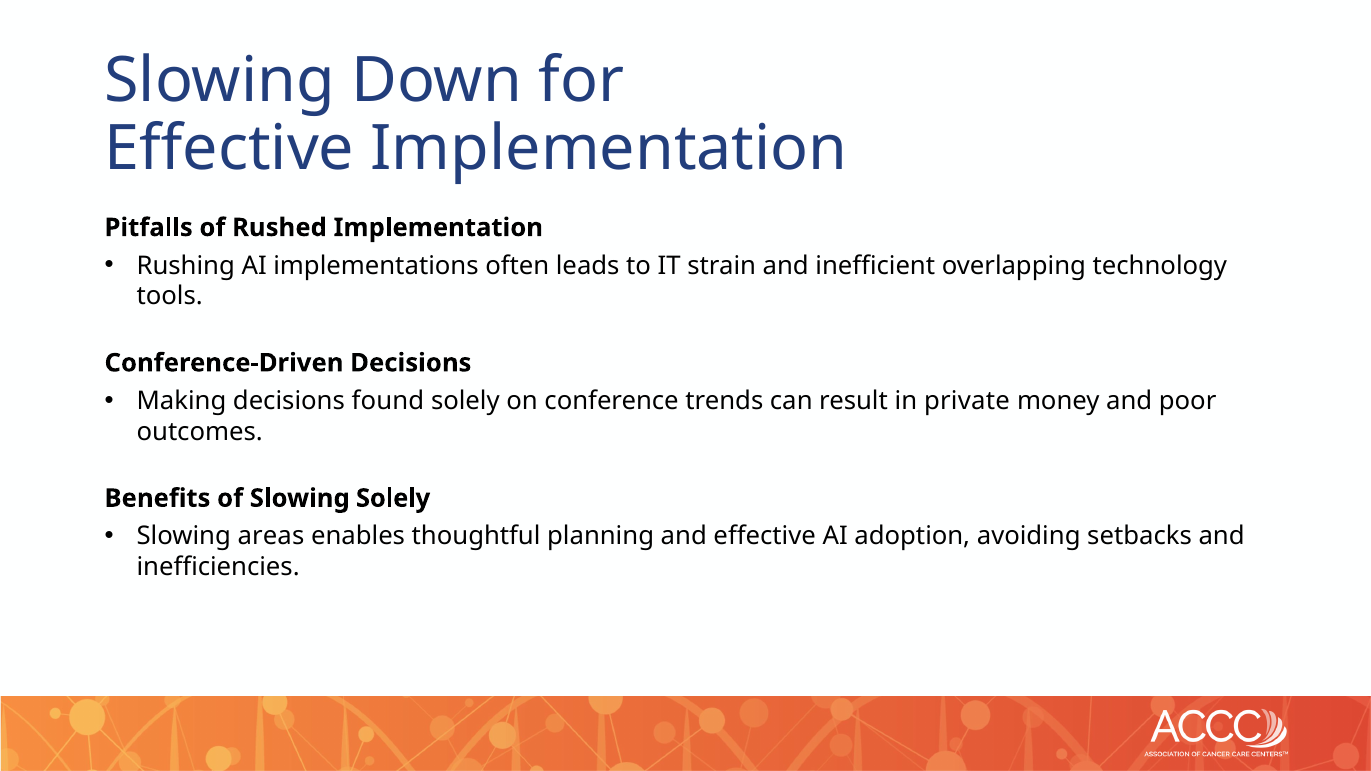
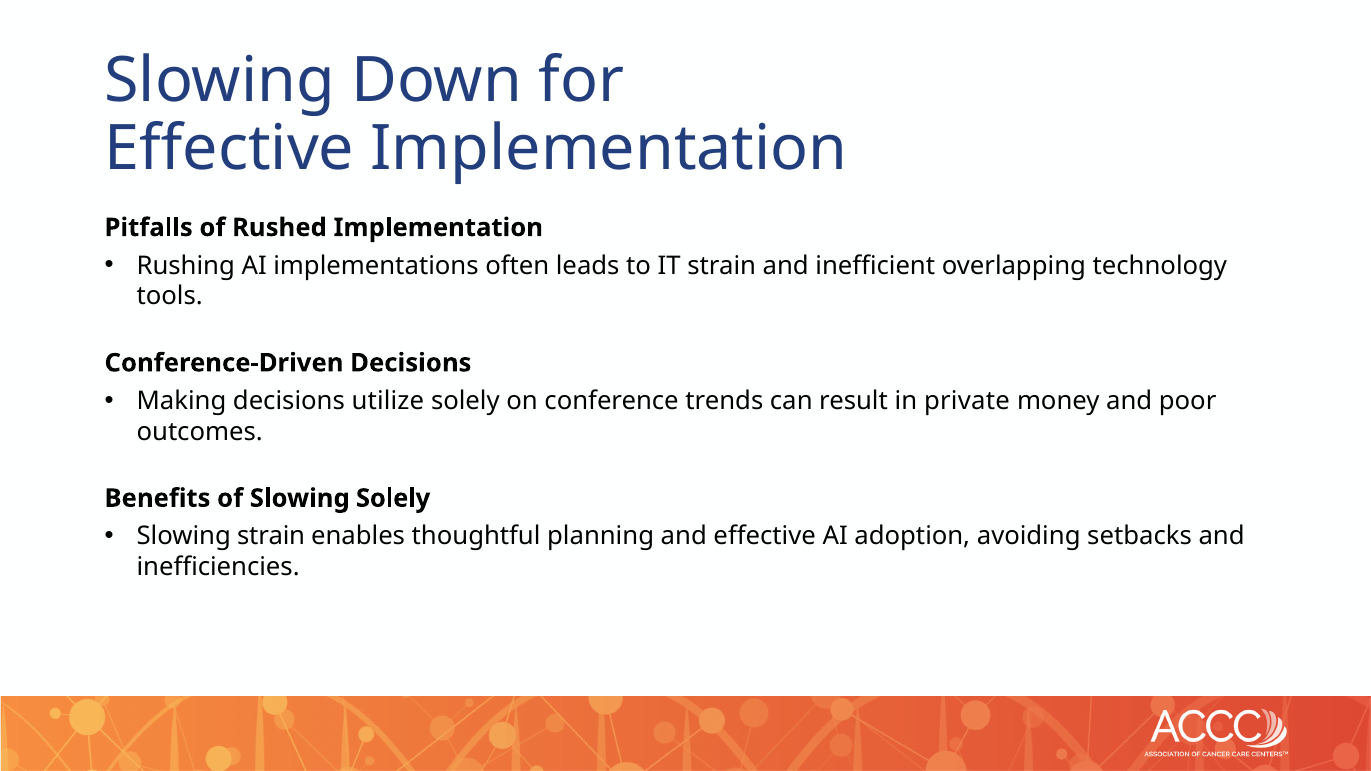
found: found -> utilize
Slowing areas: areas -> strain
